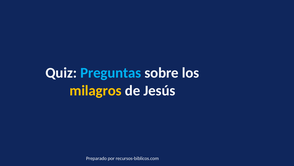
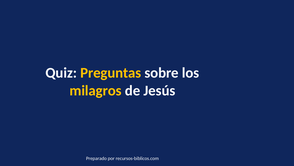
Preguntas colour: light blue -> yellow
